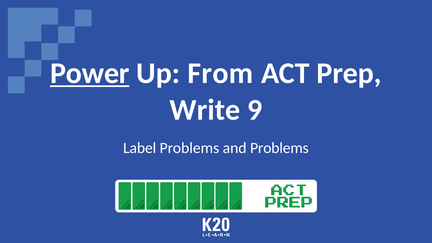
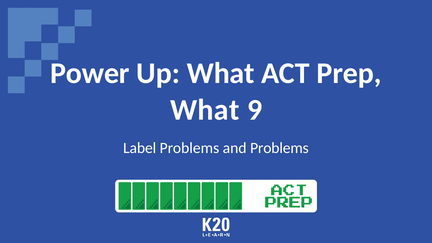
Power underline: present -> none
Up From: From -> What
Write at (205, 110): Write -> What
